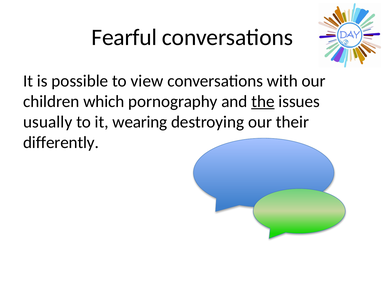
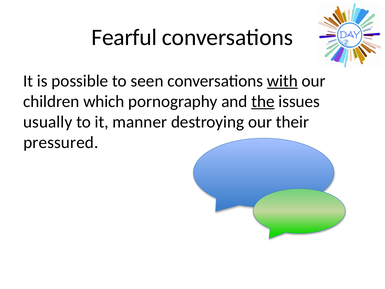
view: view -> seen
with underline: none -> present
wearing: wearing -> manner
differently: differently -> pressured
